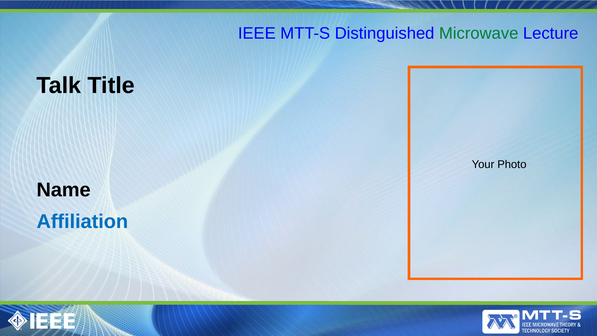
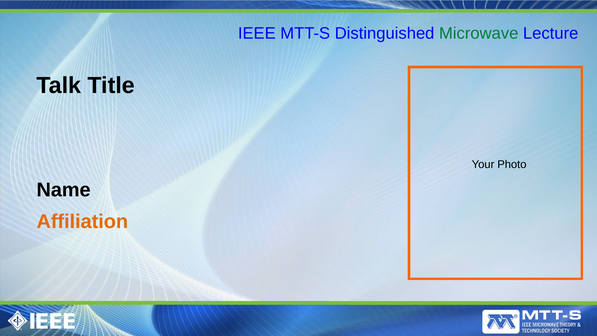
Affiliation colour: blue -> orange
